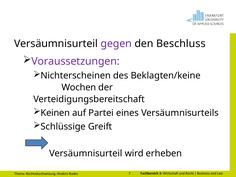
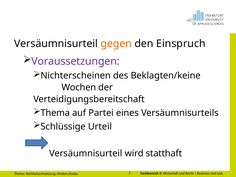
gegen colour: purple -> orange
Beschluss: Beschluss -> Einspruch
Keinen at (55, 113): Keinen -> Thema
Greift: Greift -> Urteil
erheben: erheben -> statthaft
